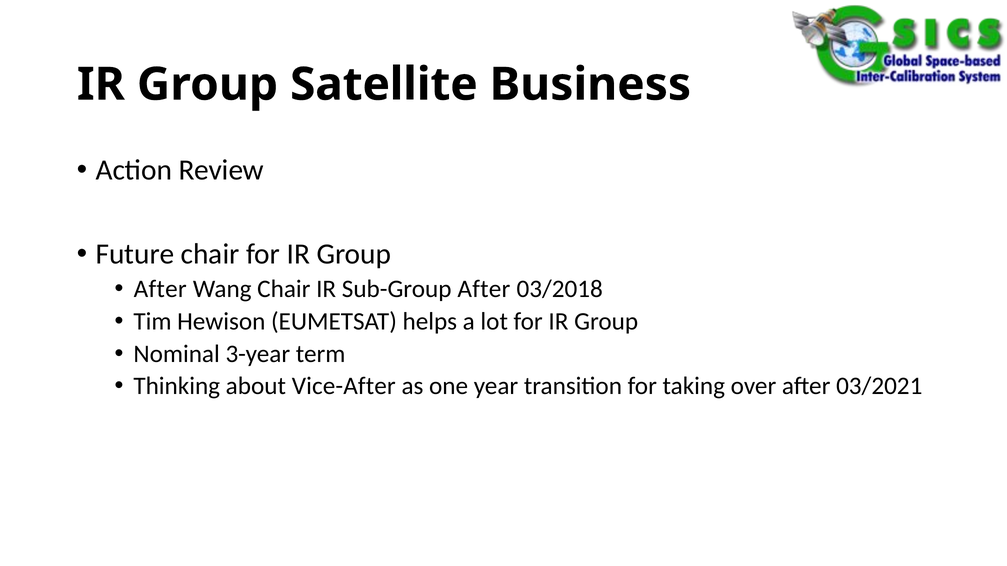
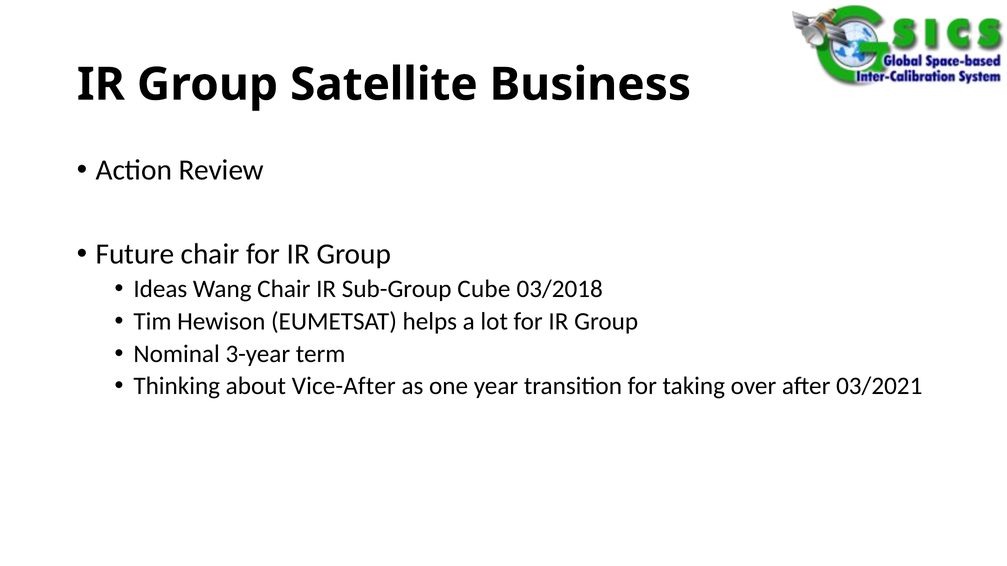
After at (160, 289): After -> Ideas
Sub-Group After: After -> Cube
